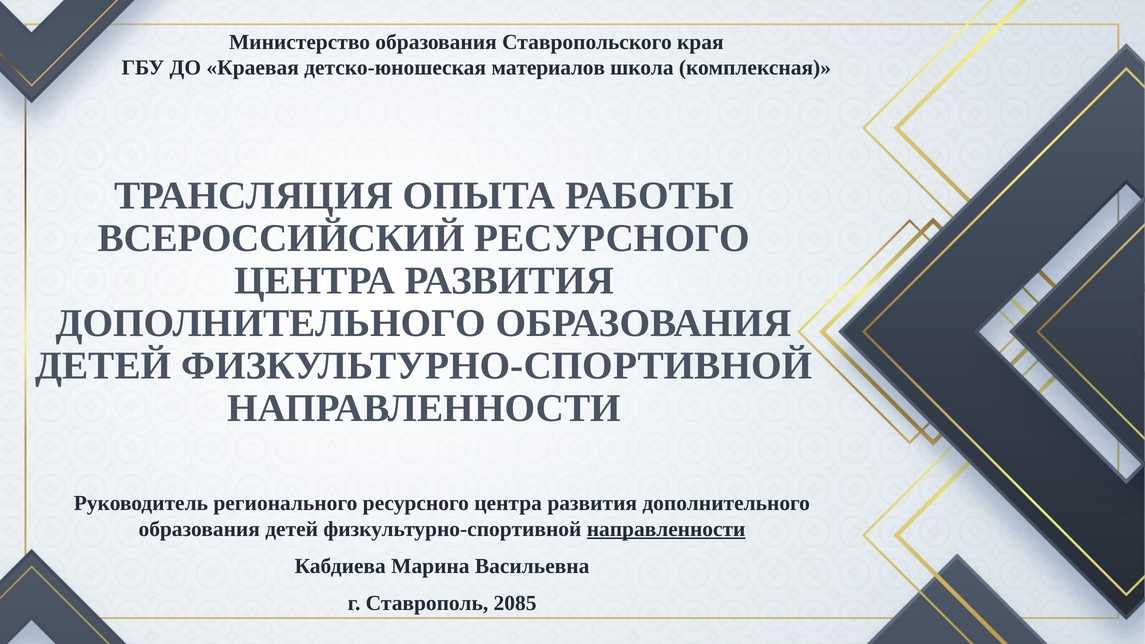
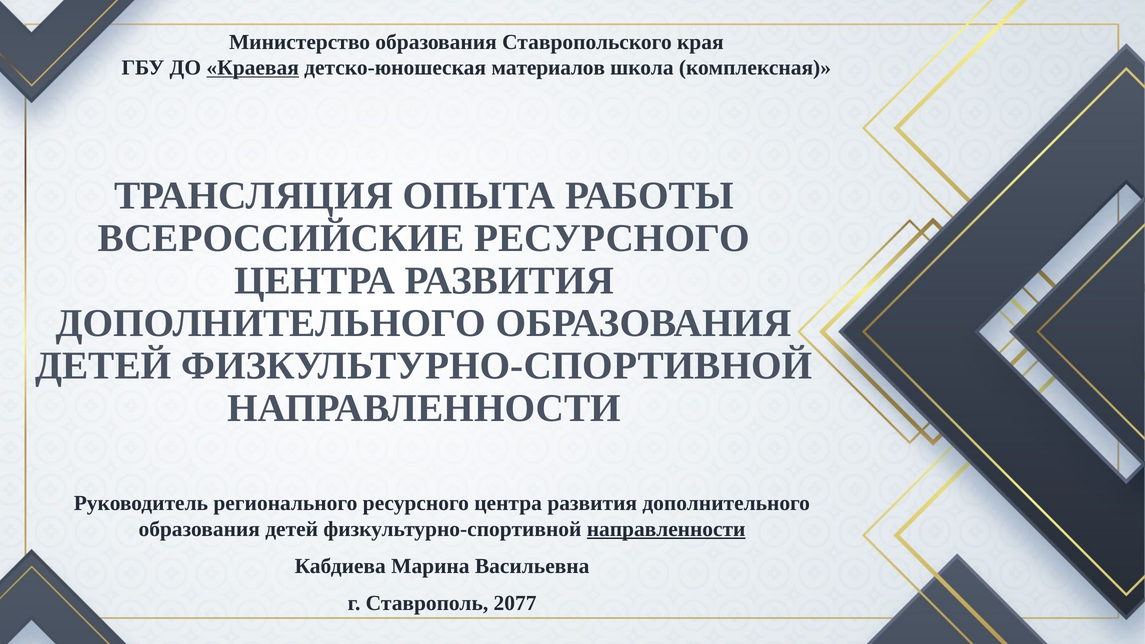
Краевая underline: none -> present
ВСЕРОССИЙСКИЙ: ВСЕРОССИЙСКИЙ -> ВСЕРОССИЙСКИЕ
2085: 2085 -> 2077
